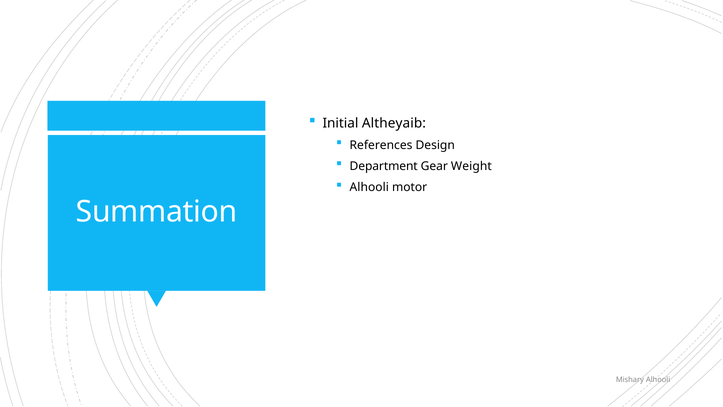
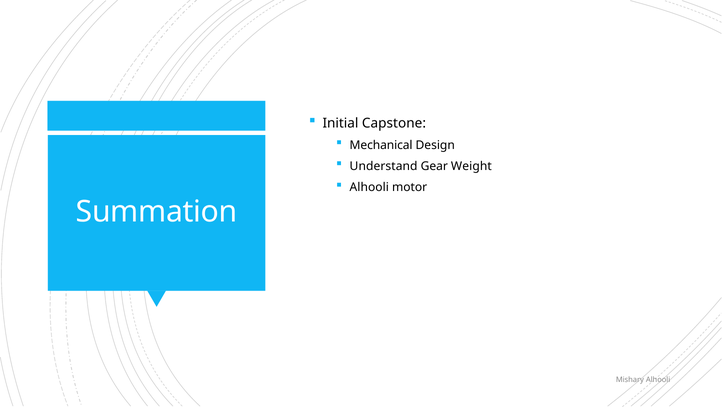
Altheyaib: Altheyaib -> Capstone
References: References -> Mechanical
Department: Department -> Understand
